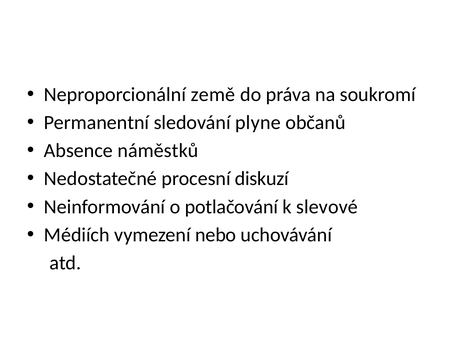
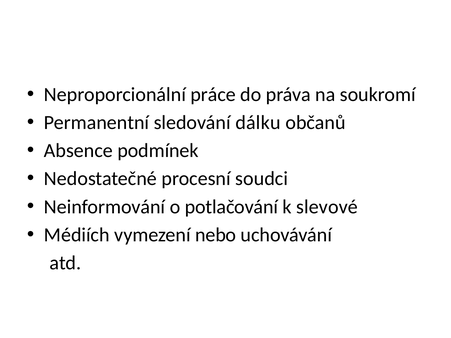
země: země -> práce
plyne: plyne -> dálku
náměstků: náměstků -> podmínek
diskuzí: diskuzí -> soudci
